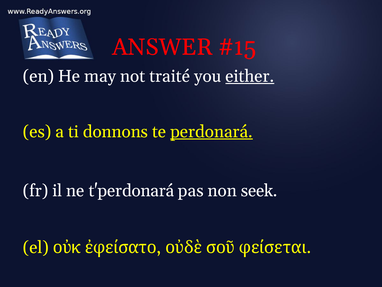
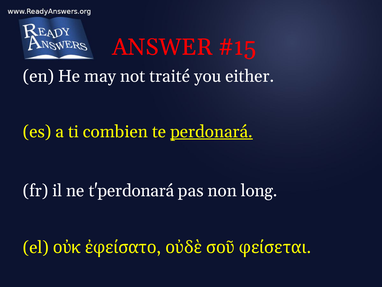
either underline: present -> none
donnons: donnons -> combien
seek: seek -> long
